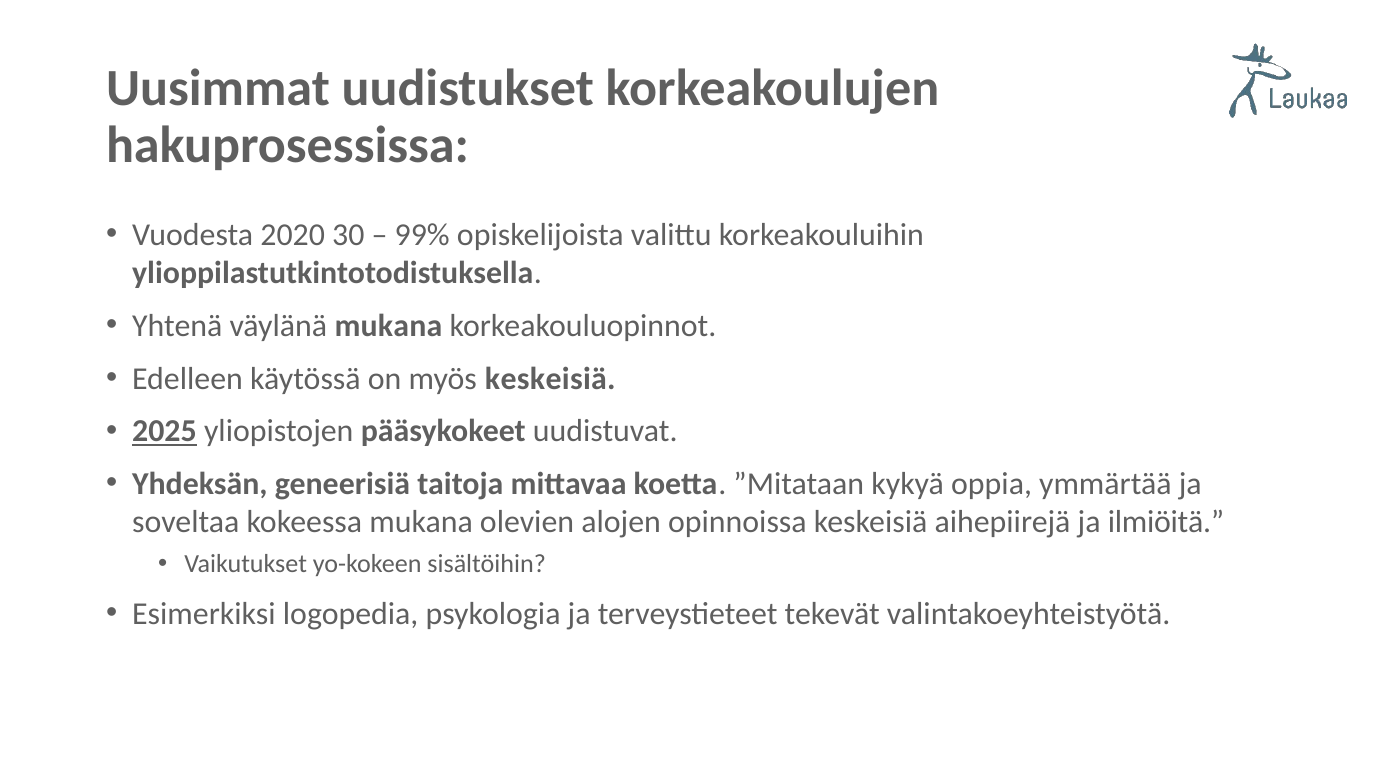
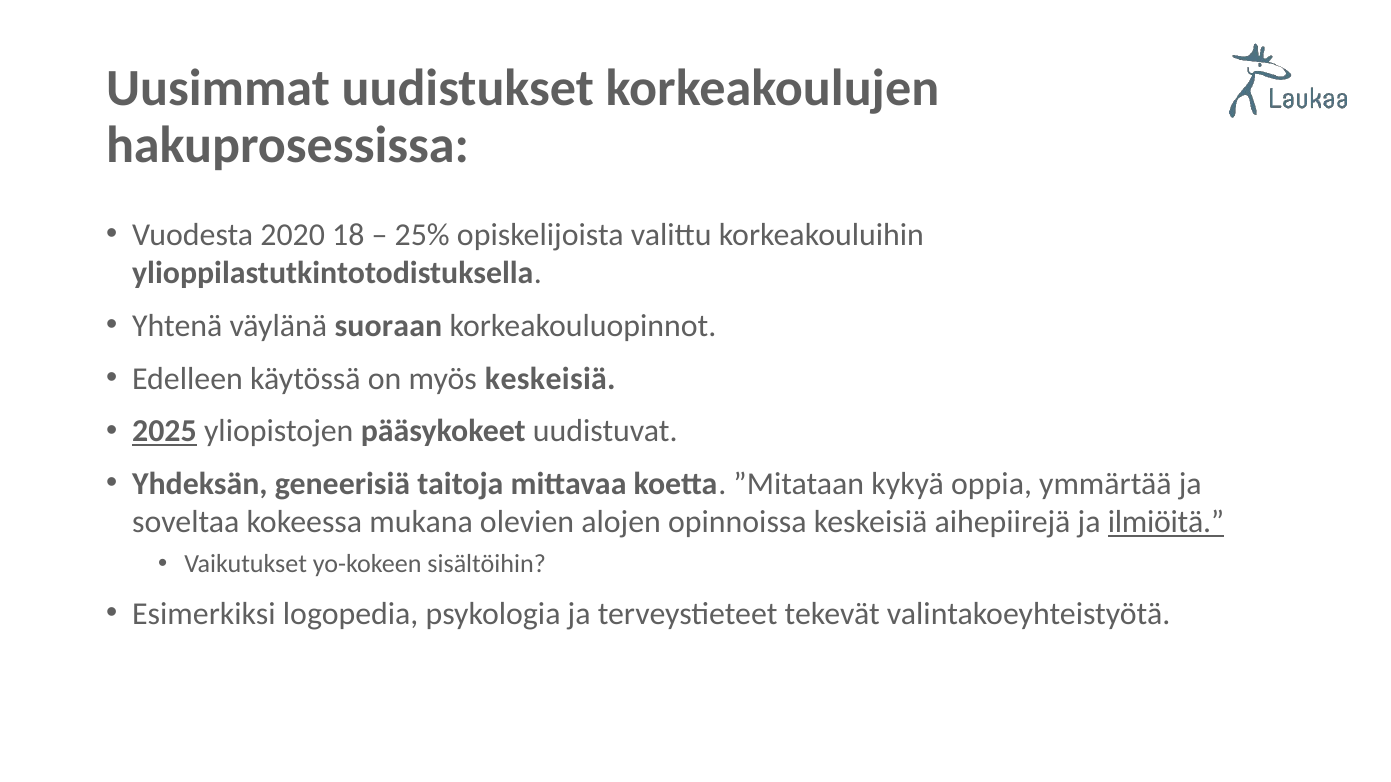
30: 30 -> 18
99%: 99% -> 25%
väylänä mukana: mukana -> suoraan
ilmiöitä underline: none -> present
